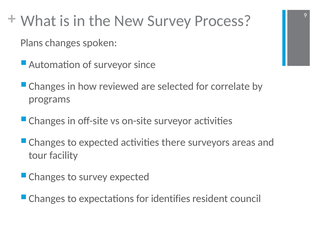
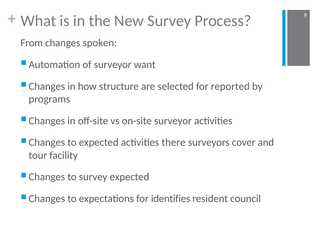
Plans: Plans -> From
since: since -> want
reviewed: reviewed -> structure
correlate: correlate -> reported
areas: areas -> cover
